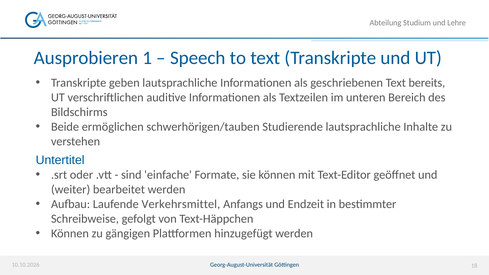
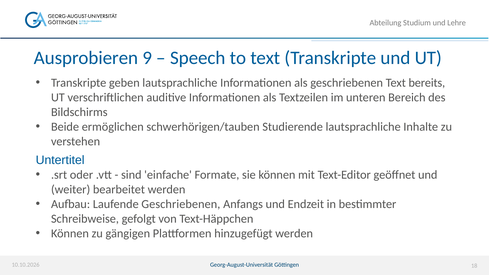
1: 1 -> 9
Laufende Verkehrsmittel: Verkehrsmittel -> Geschriebenen
